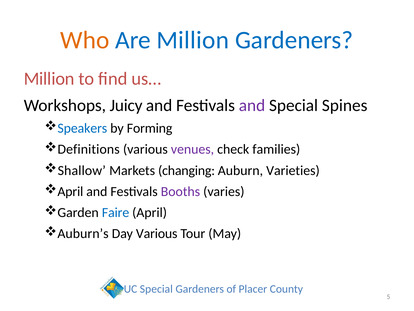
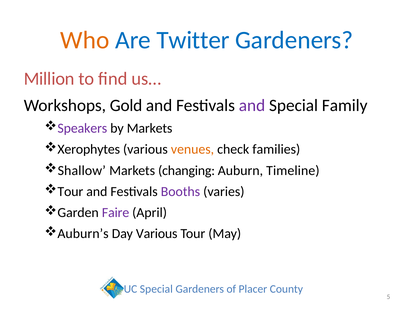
Are Million: Million -> Twitter
Juicy: Juicy -> Gold
Spines: Spines -> Family
Speakers colour: blue -> purple
by Forming: Forming -> Markets
Definitions: Definitions -> Xerophytes
venues colour: purple -> orange
Varieties: Varieties -> Timeline
April at (70, 191): April -> Tour
Faire colour: blue -> purple
